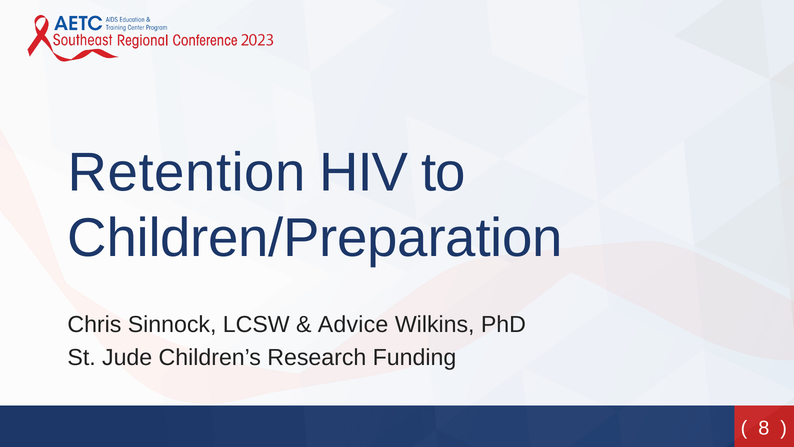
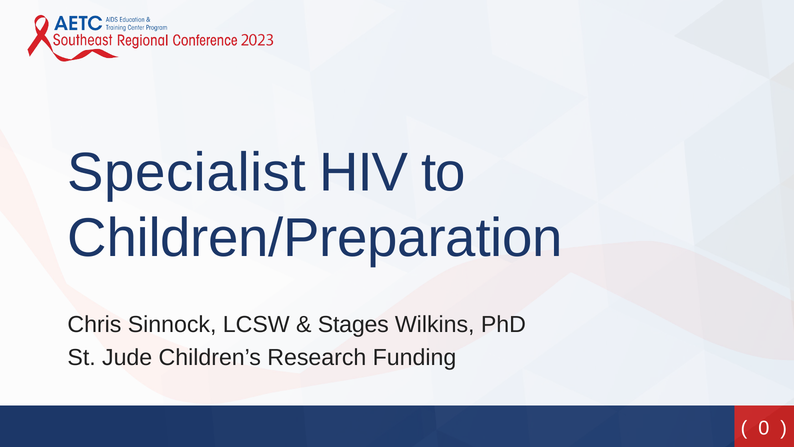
Retention: Retention -> Specialist
Advice: Advice -> Stages
8: 8 -> 0
